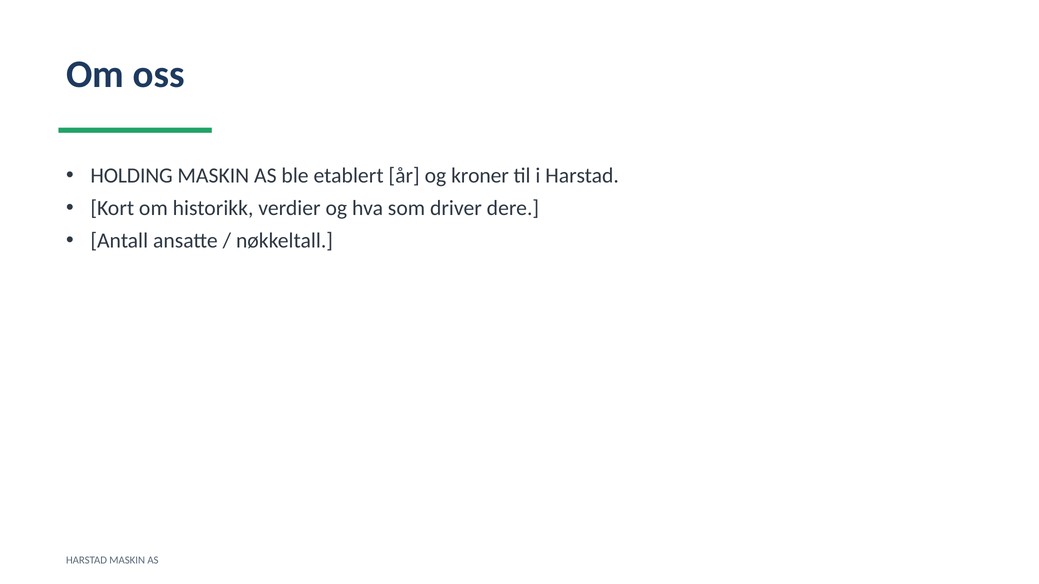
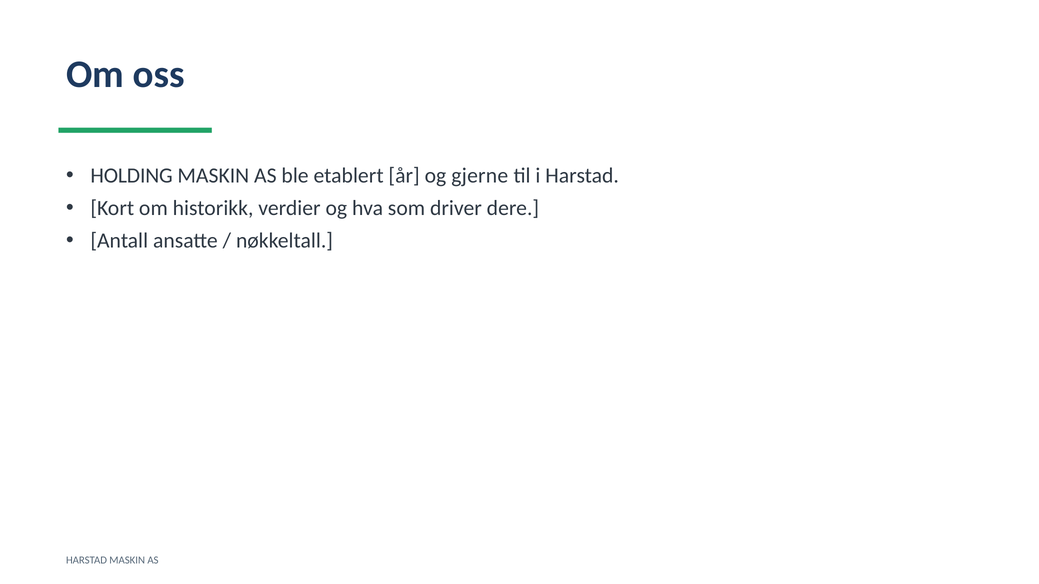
kroner: kroner -> gjerne
